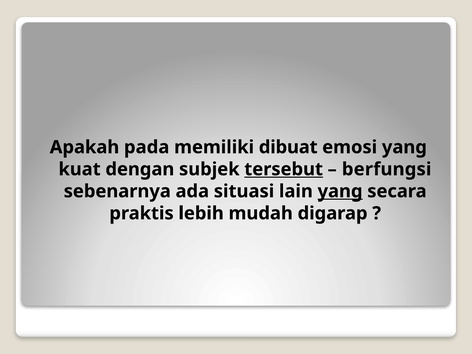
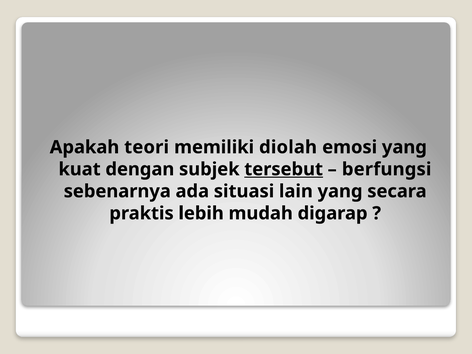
pada: pada -> teori
dibuat: dibuat -> diolah
yang at (340, 191) underline: present -> none
